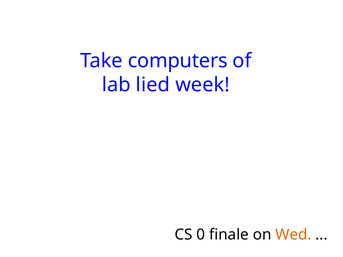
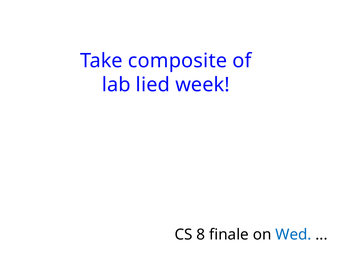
computers: computers -> composite
0: 0 -> 8
Wed colour: orange -> blue
